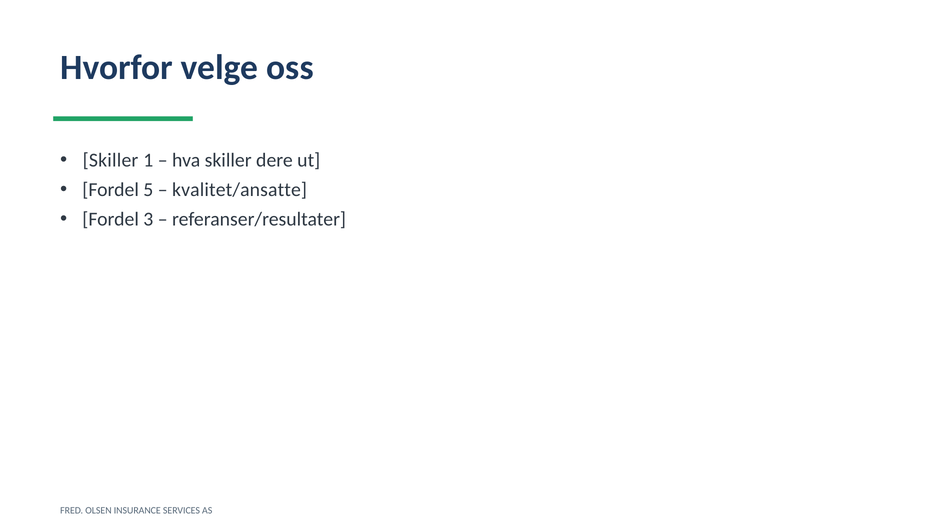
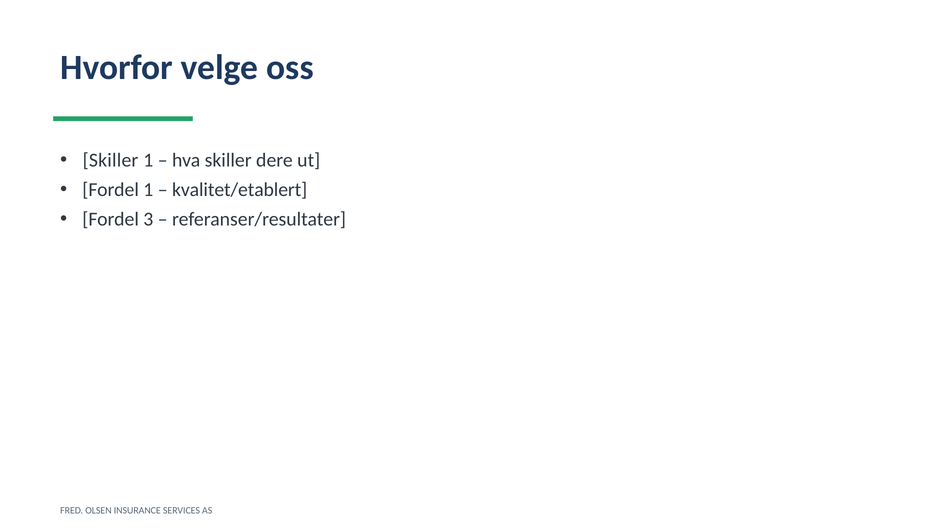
Fordel 5: 5 -> 1
kvalitet/ansatte: kvalitet/ansatte -> kvalitet/etablert
